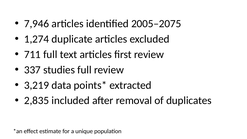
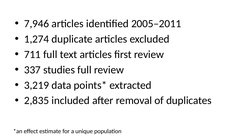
2005–2075: 2005–2075 -> 2005–2011
